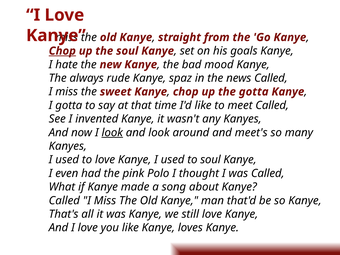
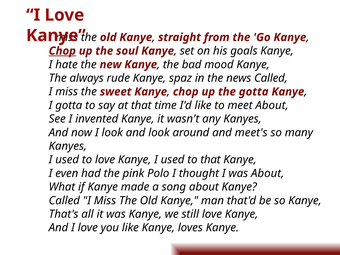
meet Called: Called -> About
look at (112, 133) underline: present -> none
to soul: soul -> that
was Called: Called -> About
